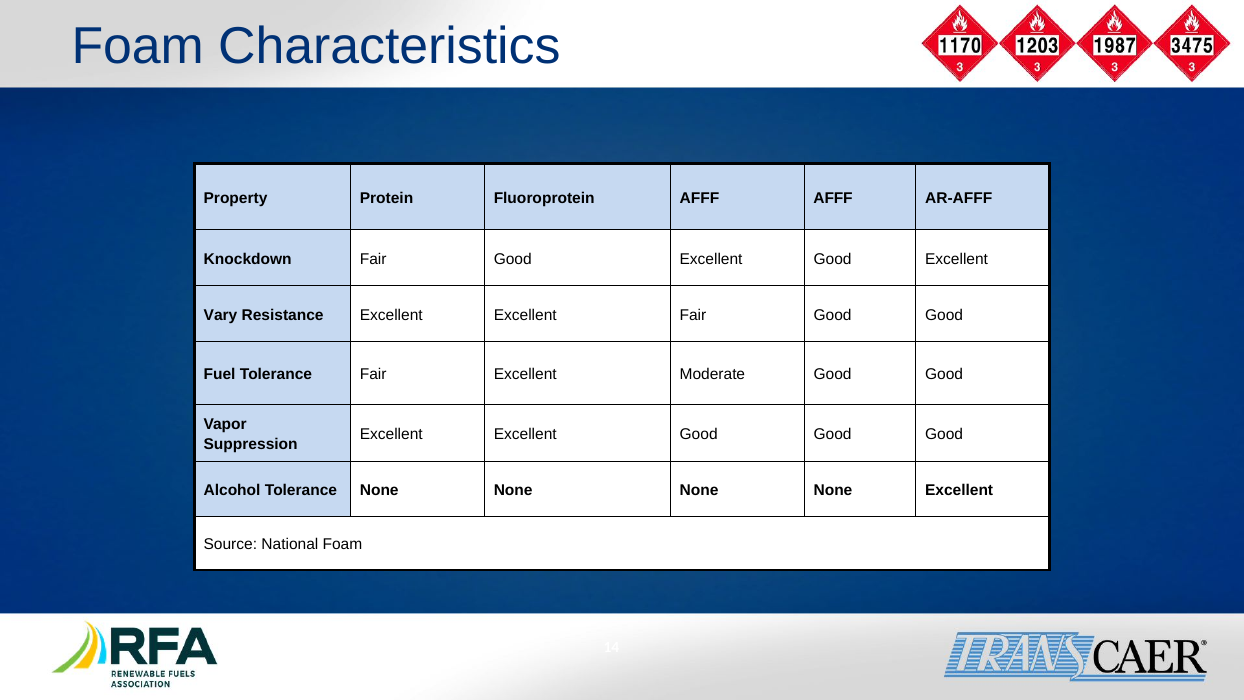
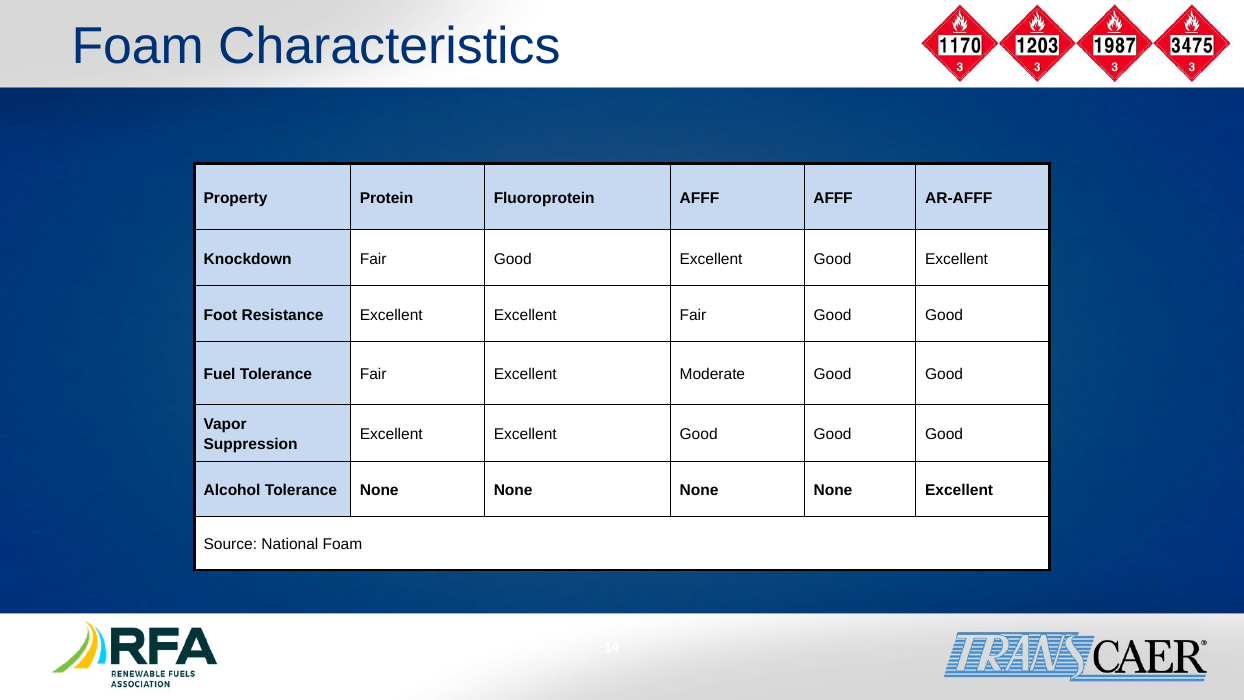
Vary: Vary -> Foot
